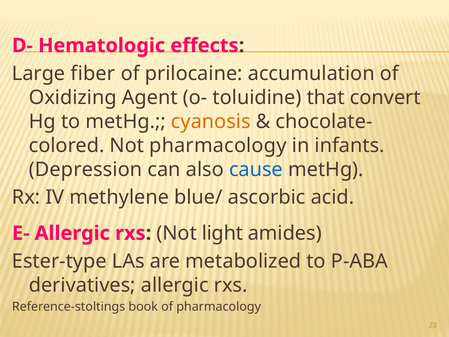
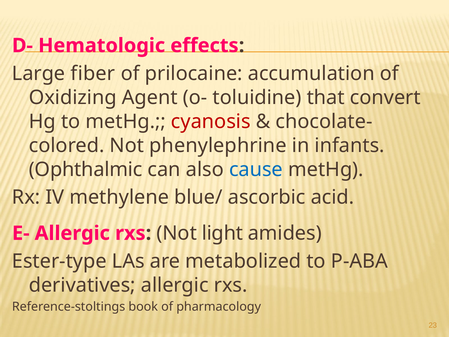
cyanosis colour: orange -> red
Not pharmacology: pharmacology -> phenylephrine
Depression: Depression -> Ophthalmic
